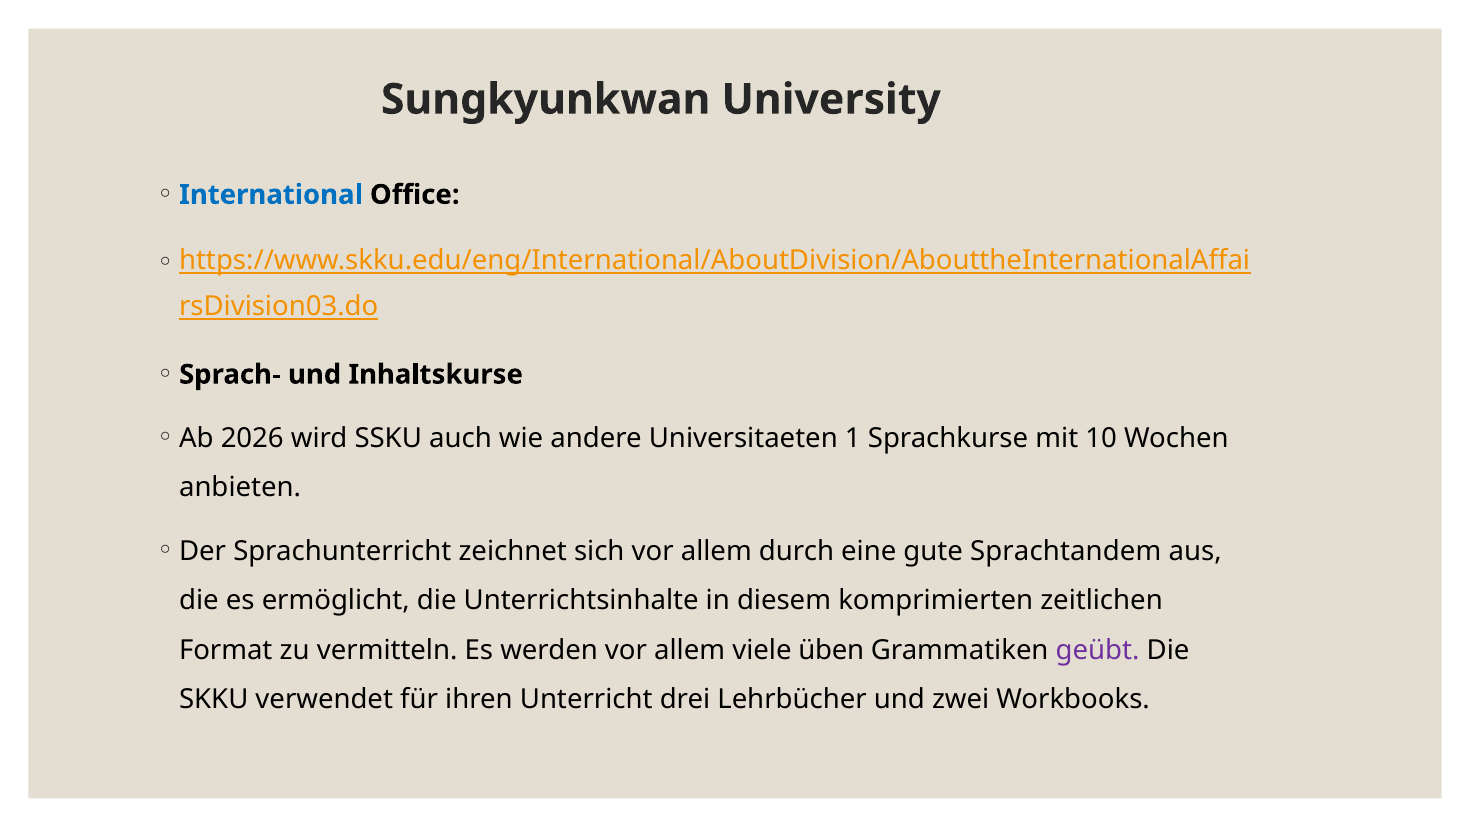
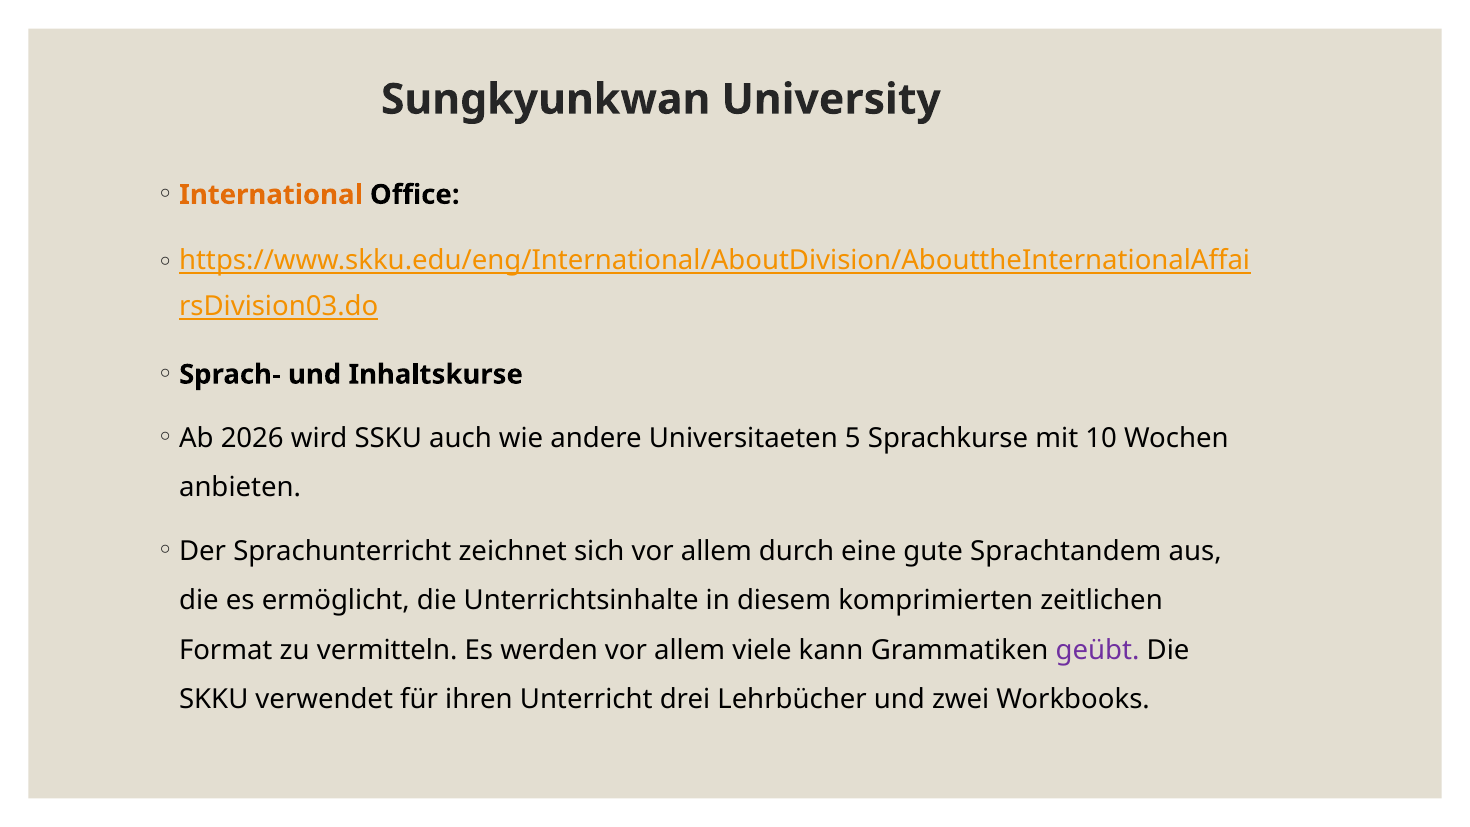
International colour: blue -> orange
1: 1 -> 5
üben: üben -> kann
